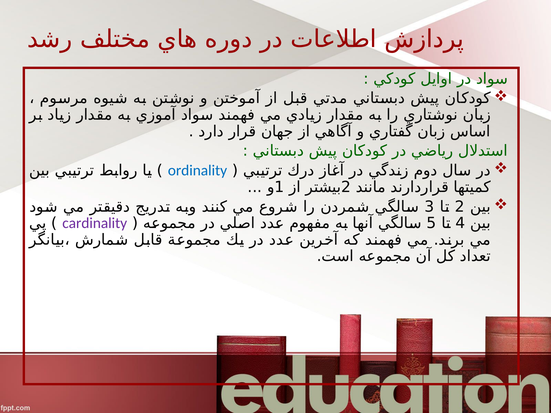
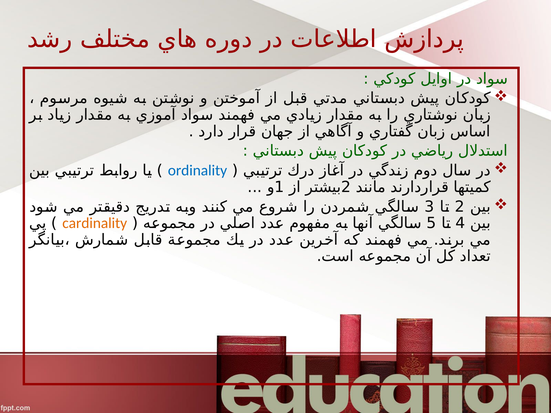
cardinality colour: purple -> orange
